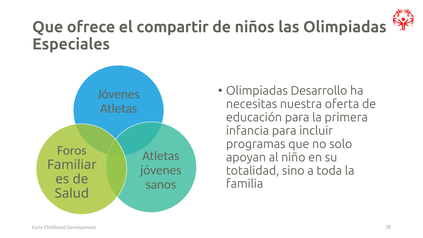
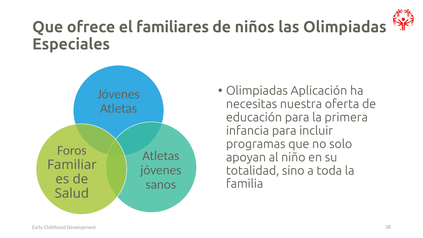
compartir: compartir -> familiares
Desarrollo: Desarrollo -> Aplicación
